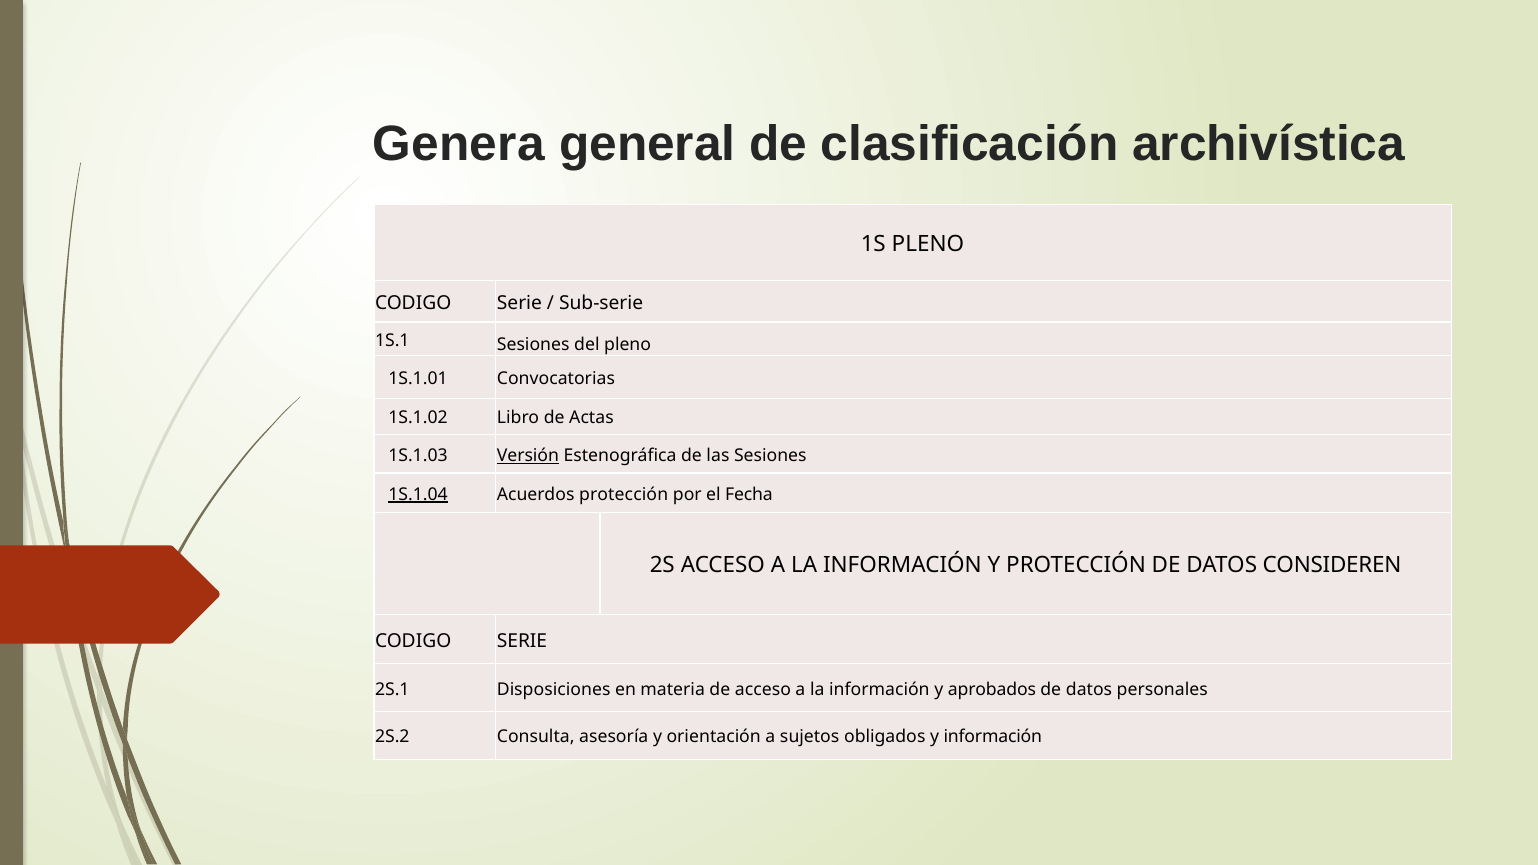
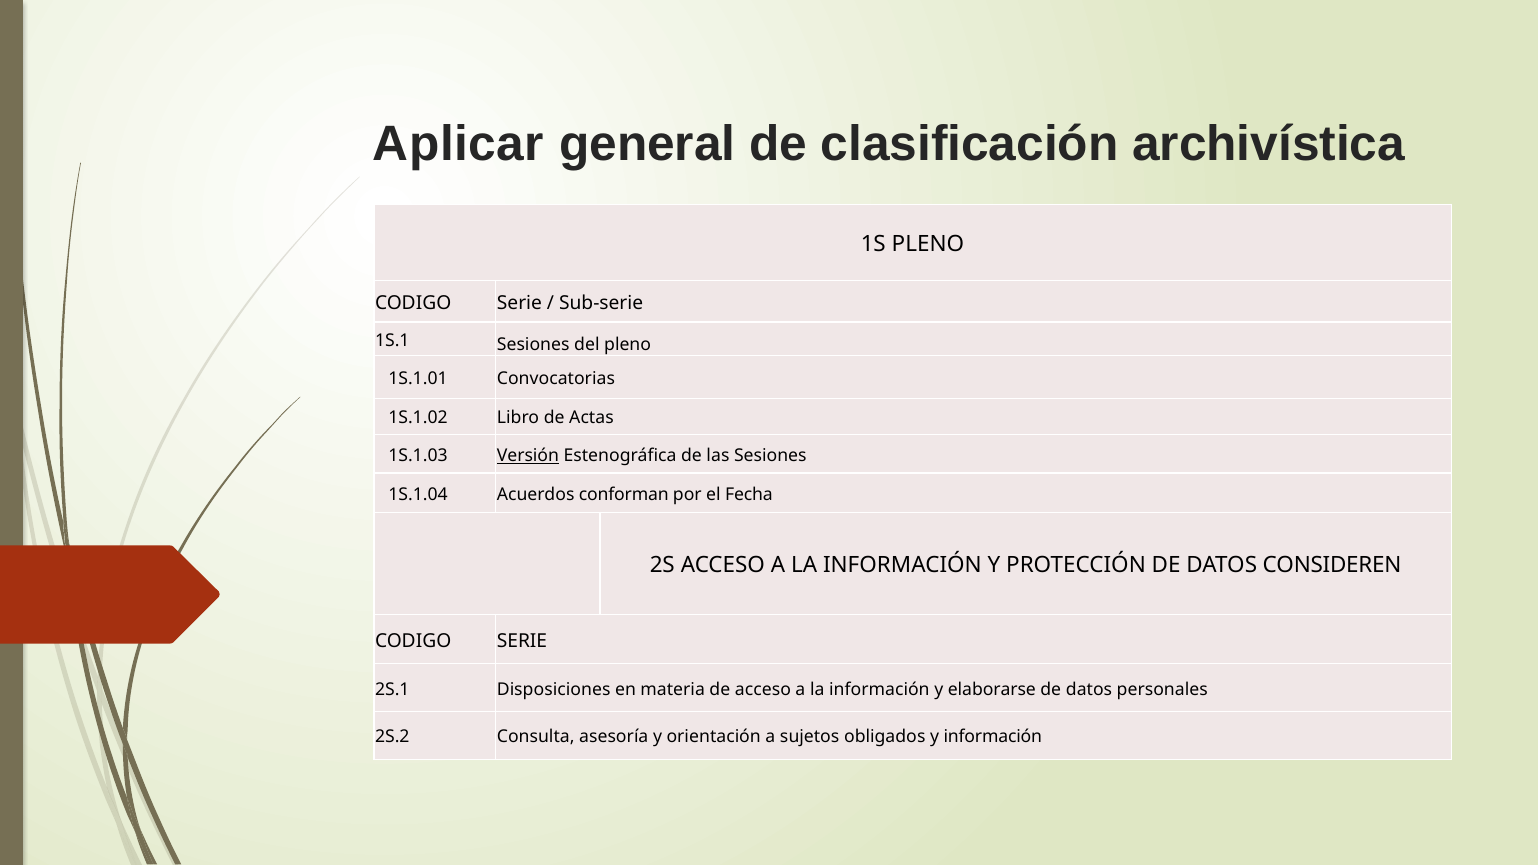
Genera: Genera -> Aplicar
1S.1.04 underline: present -> none
Acuerdos protección: protección -> conforman
aprobados: aprobados -> elaborarse
